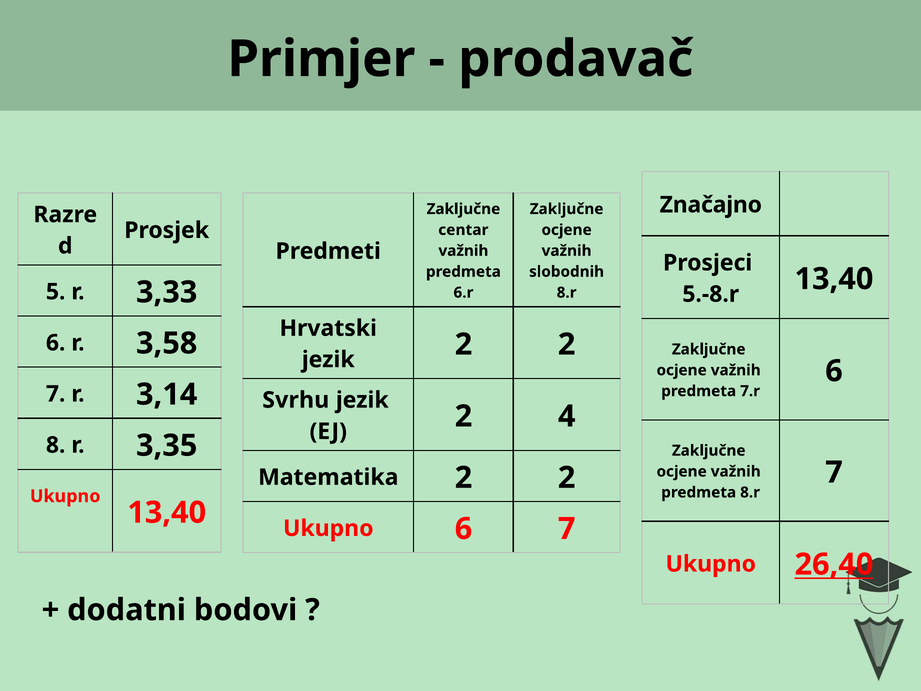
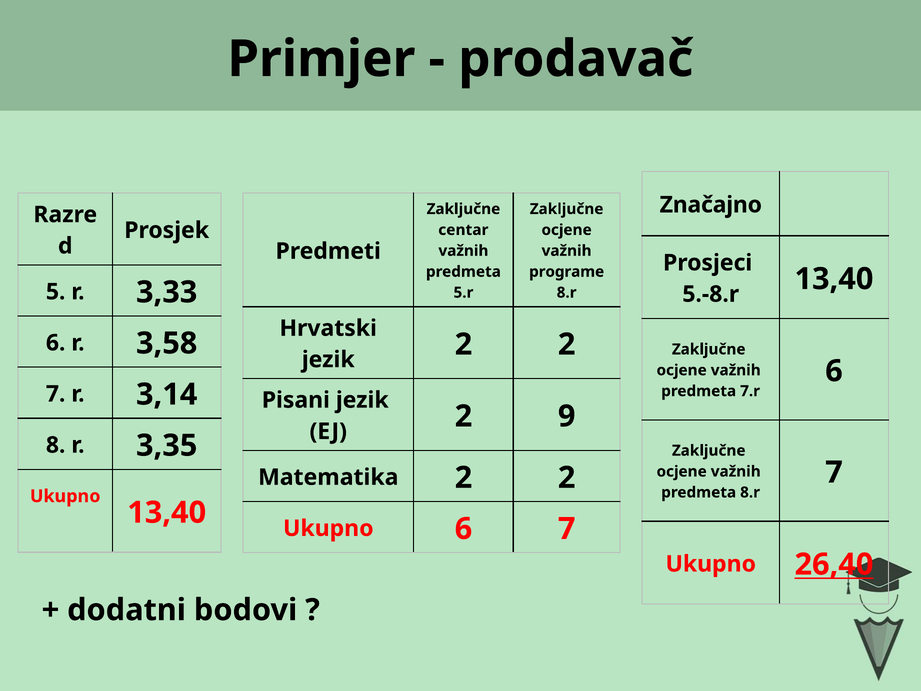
slobodnih: slobodnih -> programe
6.r: 6.r -> 5.r
Svrhu: Svrhu -> Pisani
4: 4 -> 9
